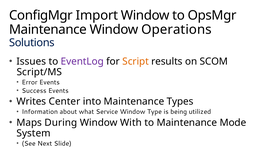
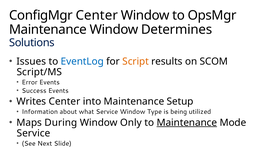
ConfigMgr Import: Import -> Center
Operations: Operations -> Determines
EventLog colour: purple -> blue
Types: Types -> Setup
With: With -> Only
Maintenance at (187, 123) underline: none -> present
System at (34, 133): System -> Service
